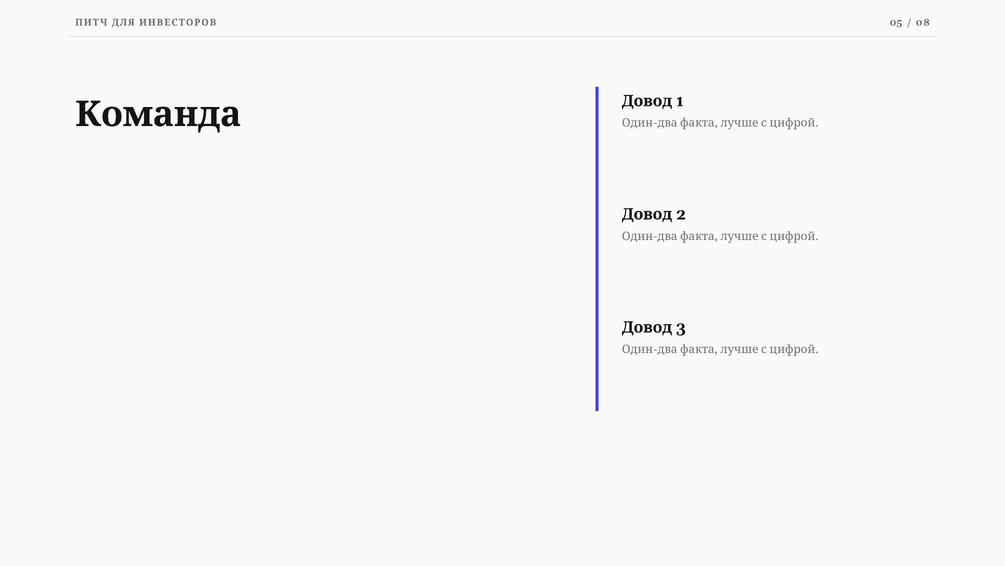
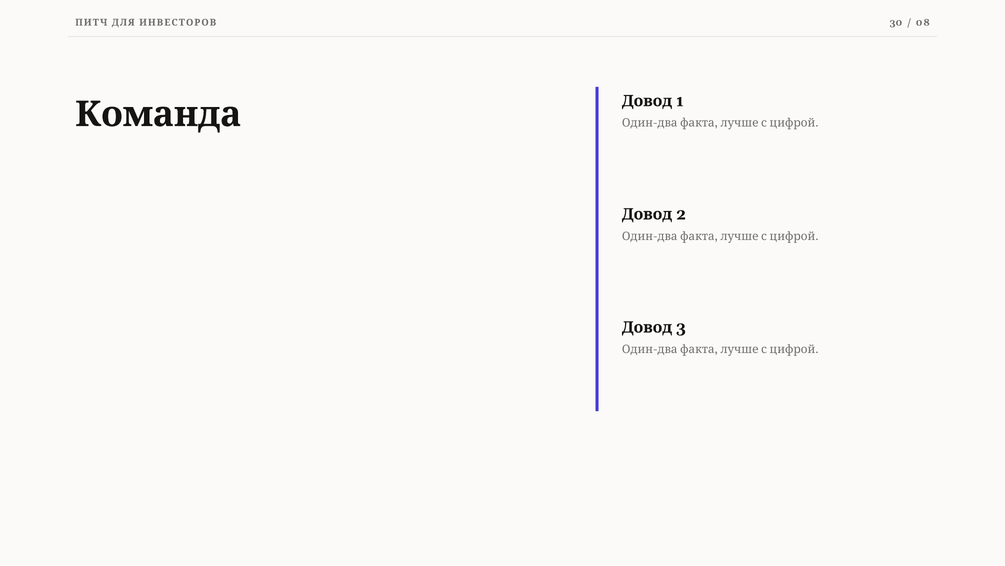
05: 05 -> 30
